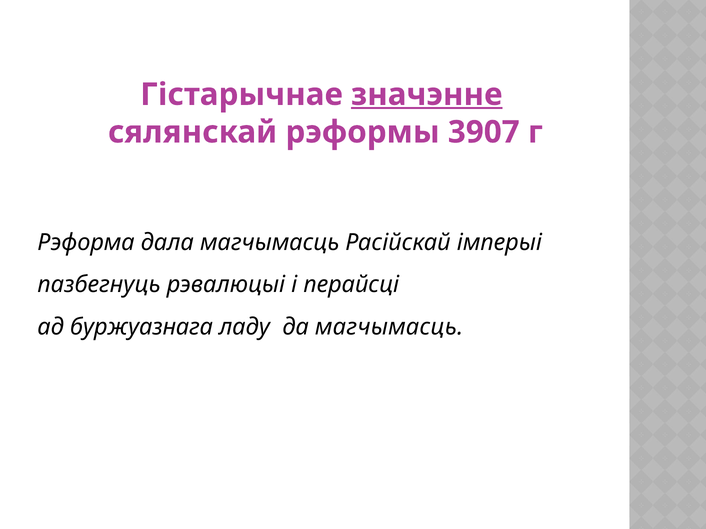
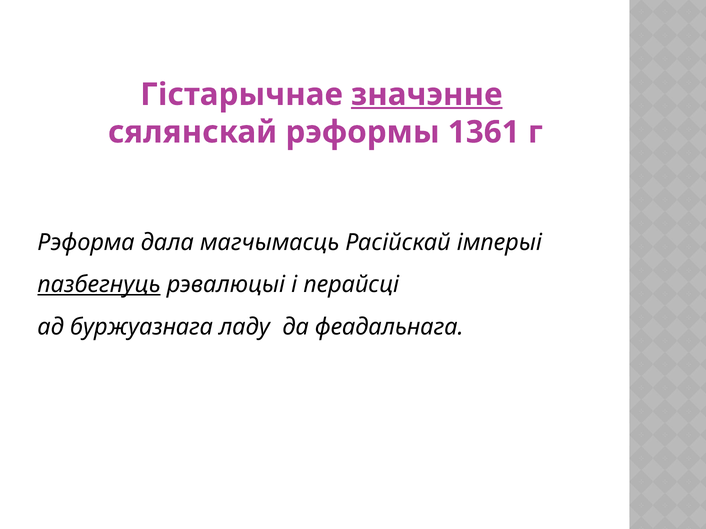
3907: 3907 -> 1361
пазбегнуць underline: none -> present
да магчымасць: магчымасць -> феадальнага
